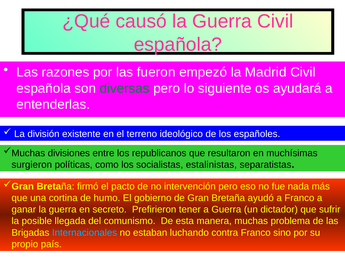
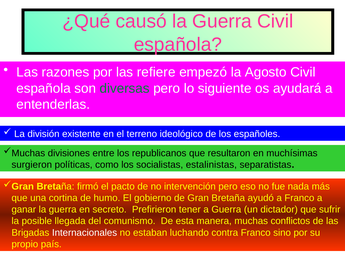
fueron: fueron -> refiere
Madrid: Madrid -> Agosto
problema: problema -> conflictos
Internacionales colour: light blue -> white
